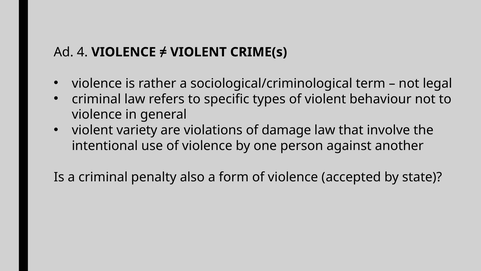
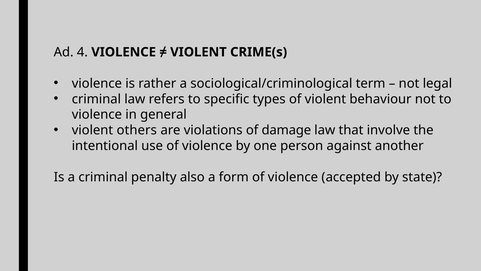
variety: variety -> others
